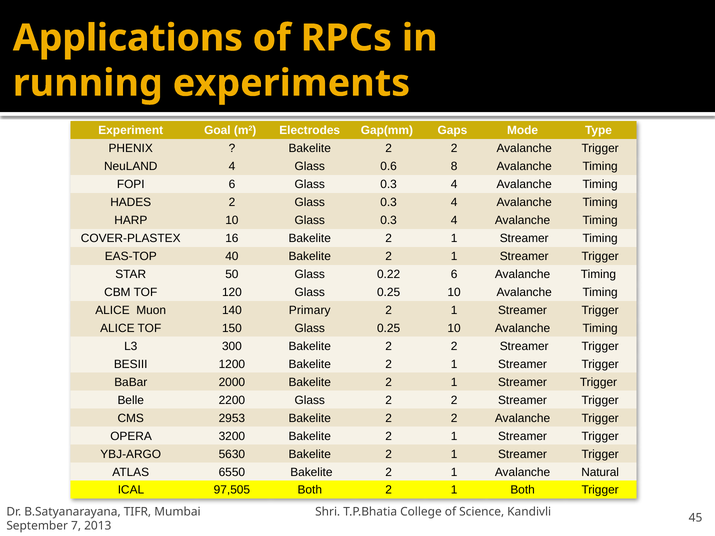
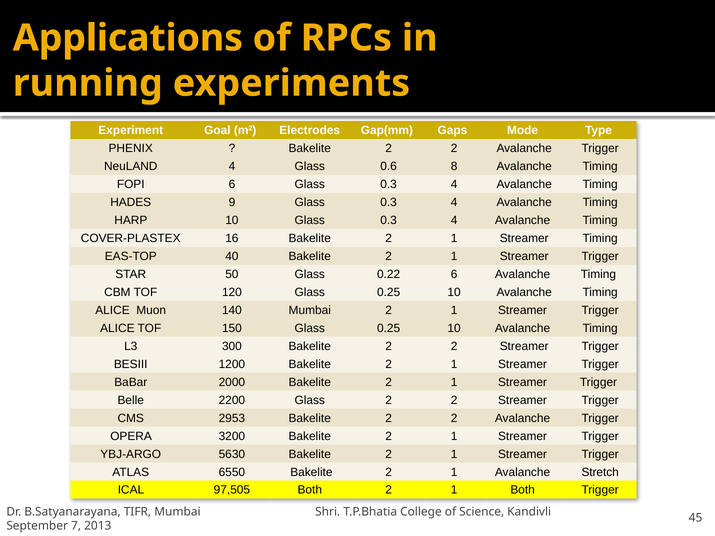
HADES 2: 2 -> 9
140 Primary: Primary -> Mumbai
Natural: Natural -> Stretch
